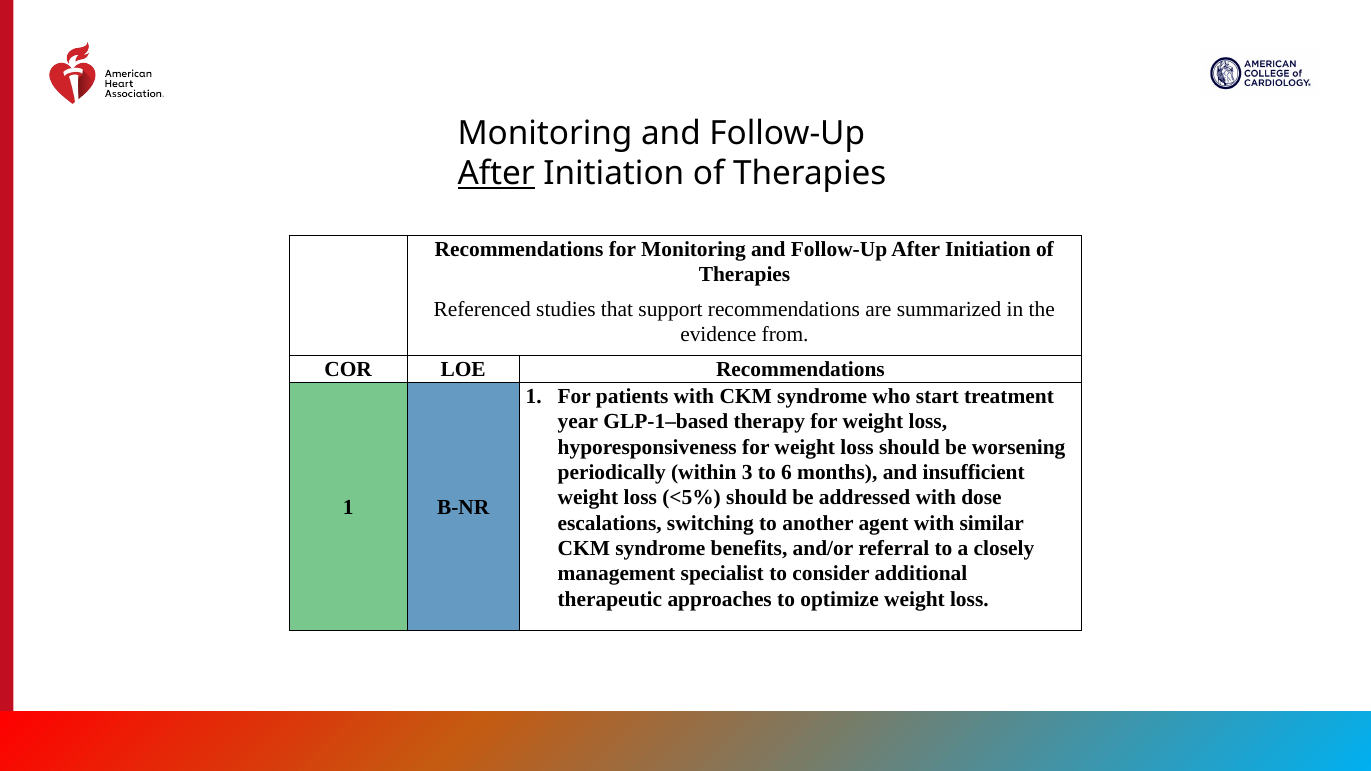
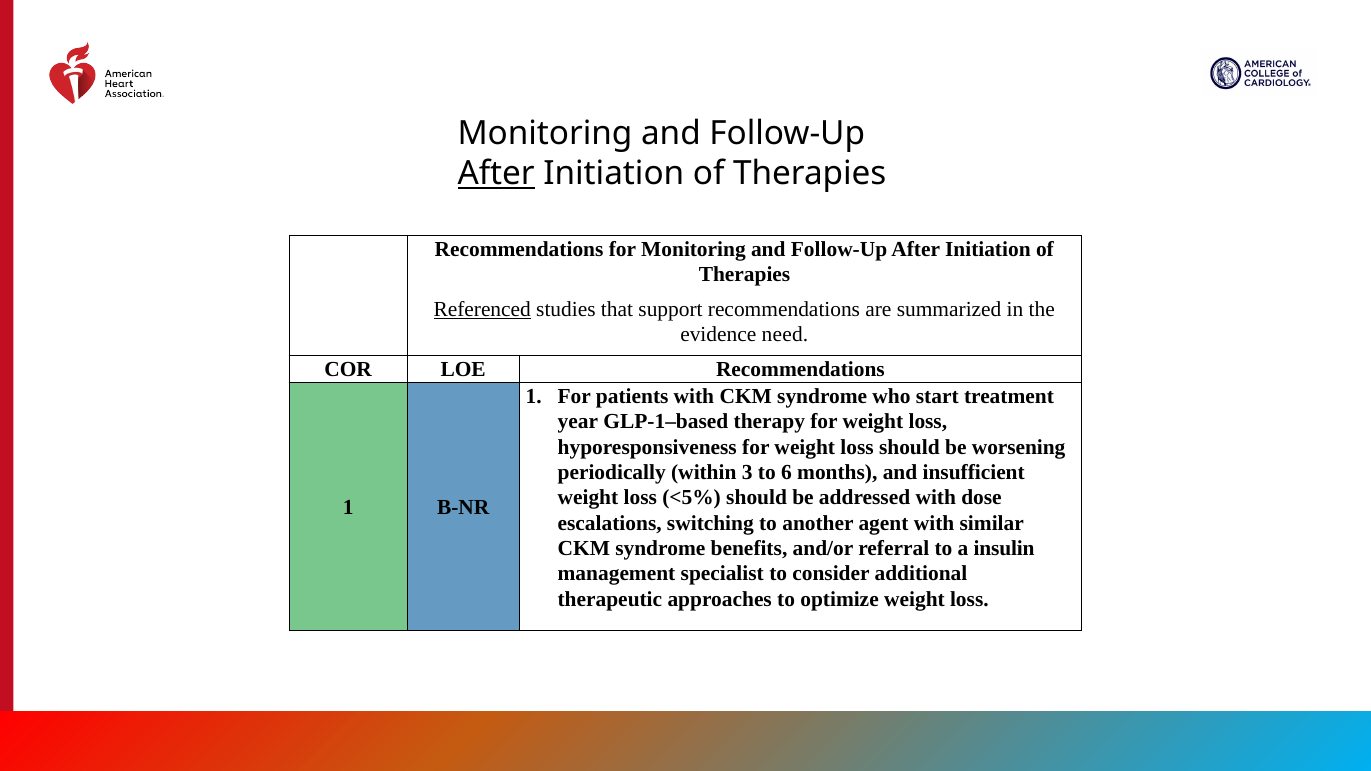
Referenced underline: none -> present
from: from -> need
closely: closely -> insulin
